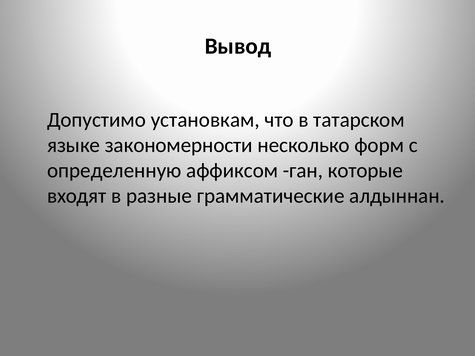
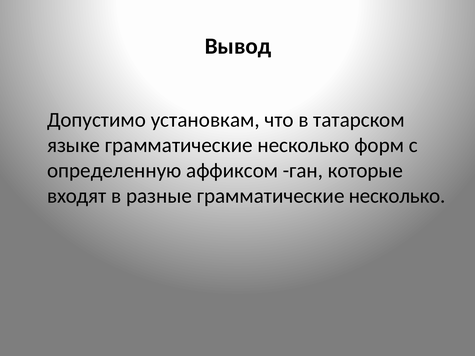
языке закономерности: закономерности -> грамматические
разные грамматические алдыннан: алдыннан -> несколько
